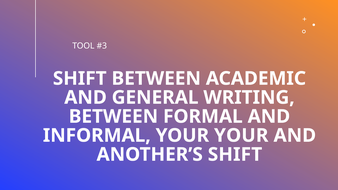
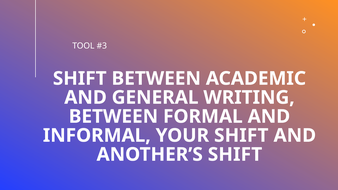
YOUR YOUR: YOUR -> SHIFT
